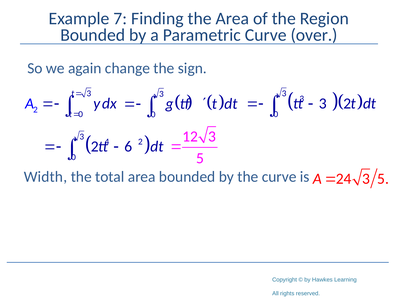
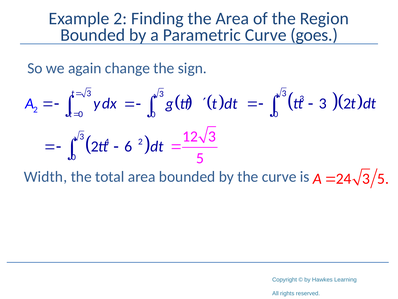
Example 7: 7 -> 2
over: over -> goes
